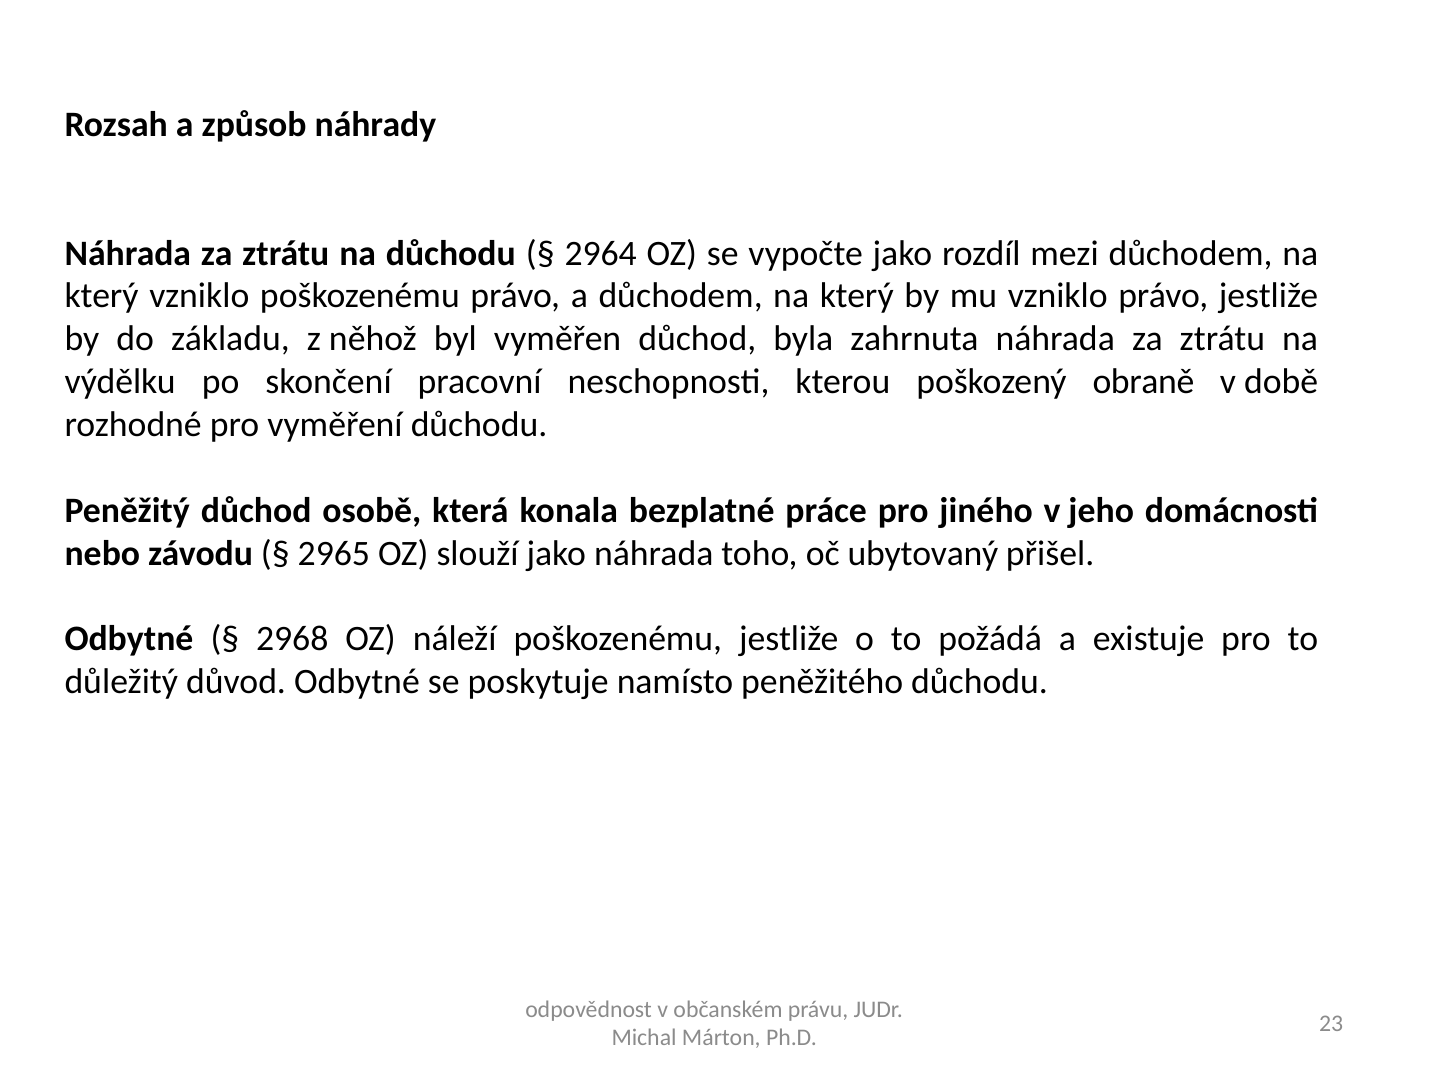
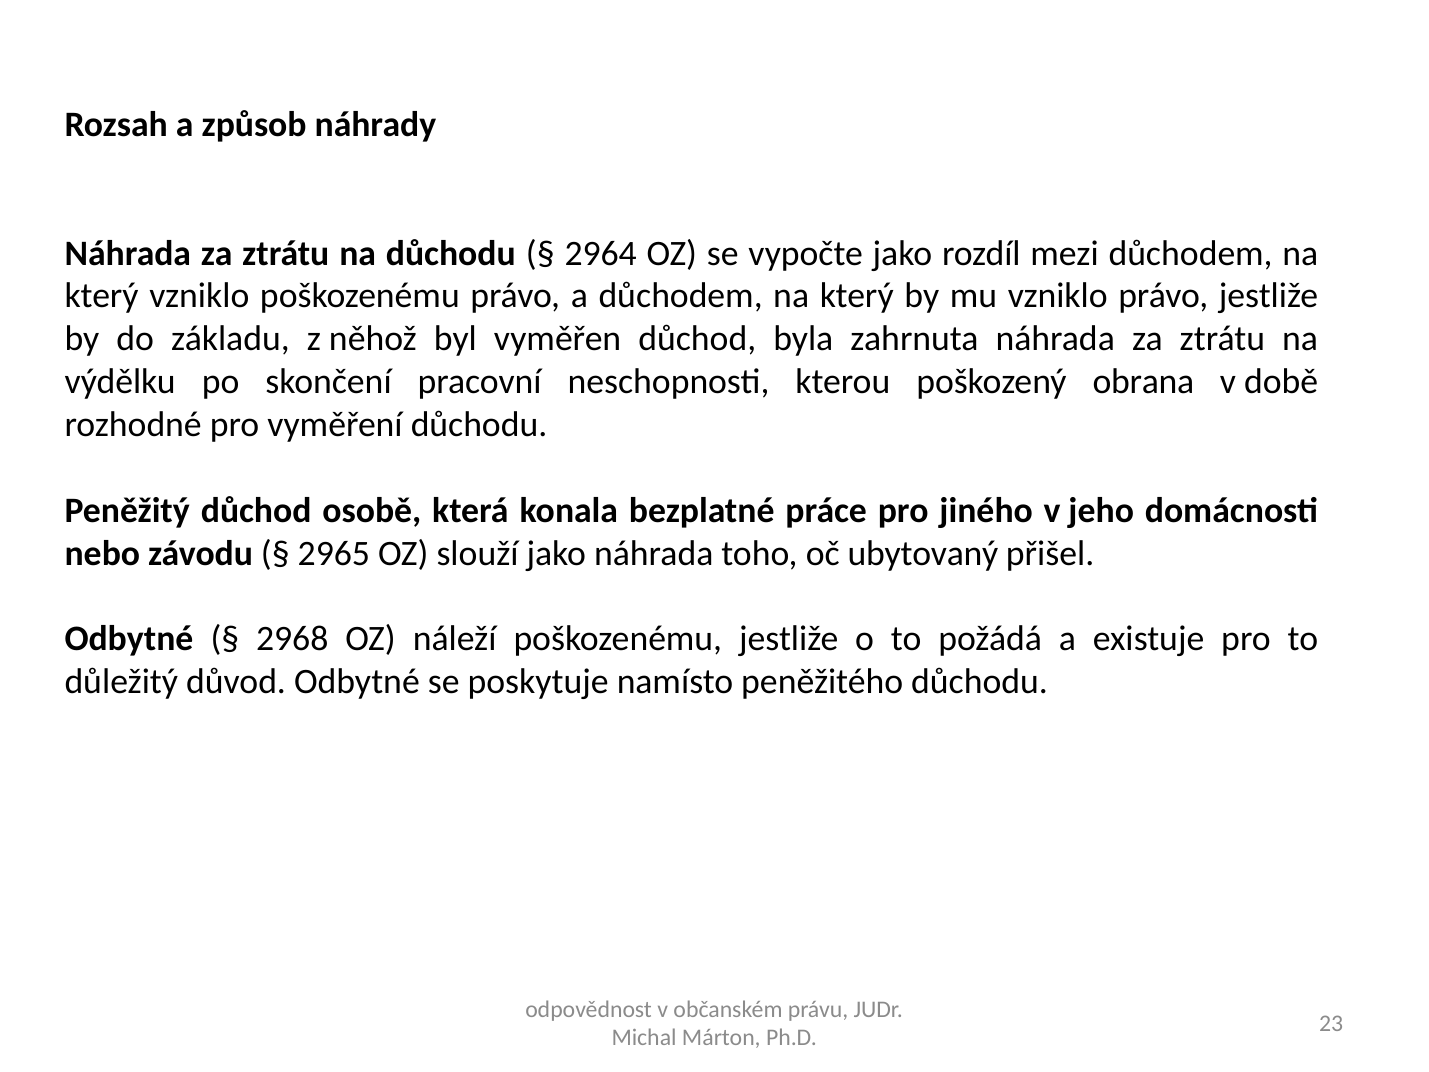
obraně: obraně -> obrana
